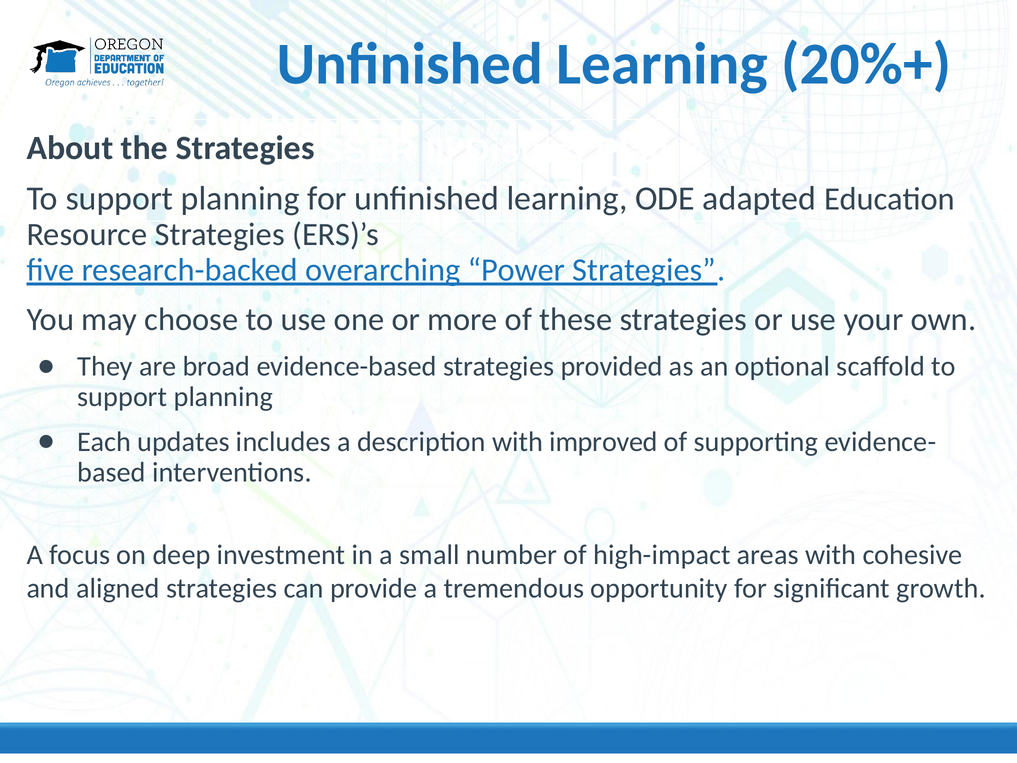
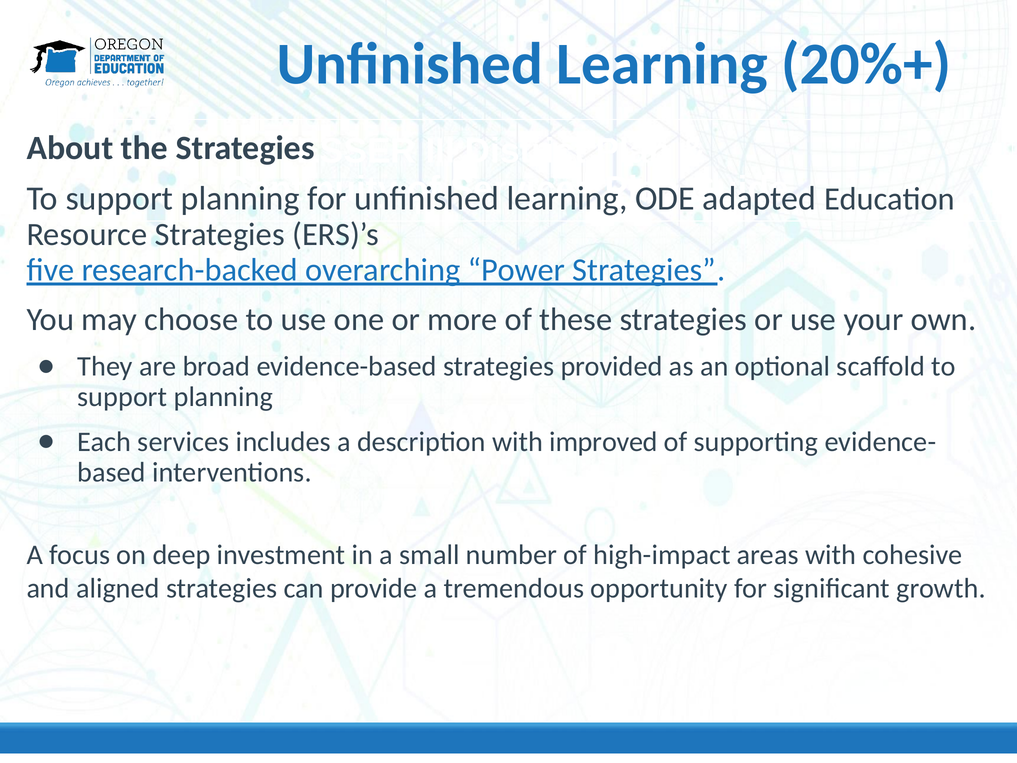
Each updates: updates -> services
